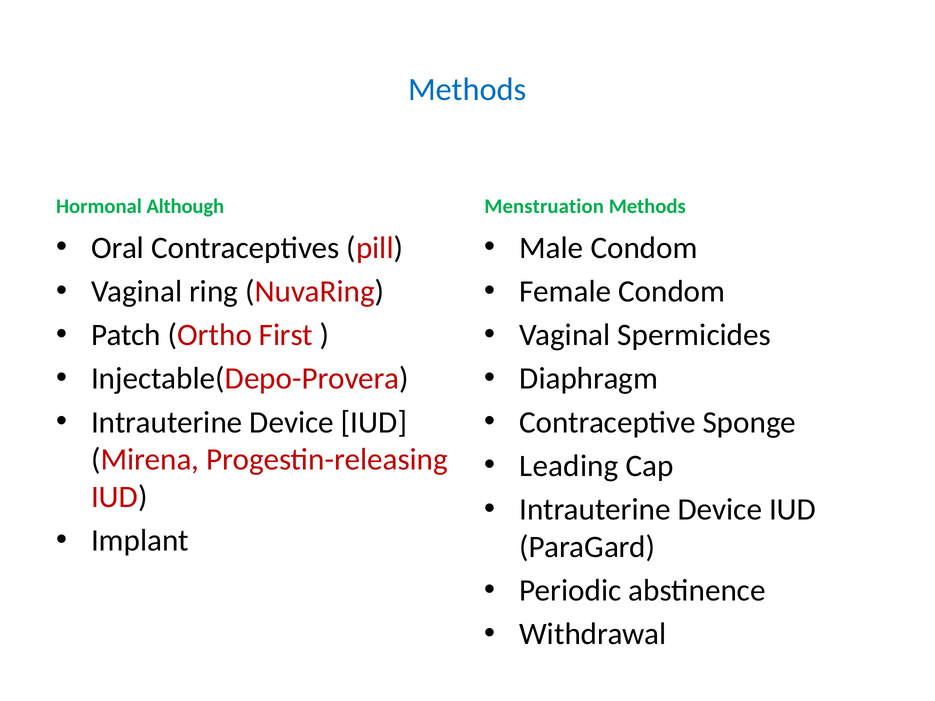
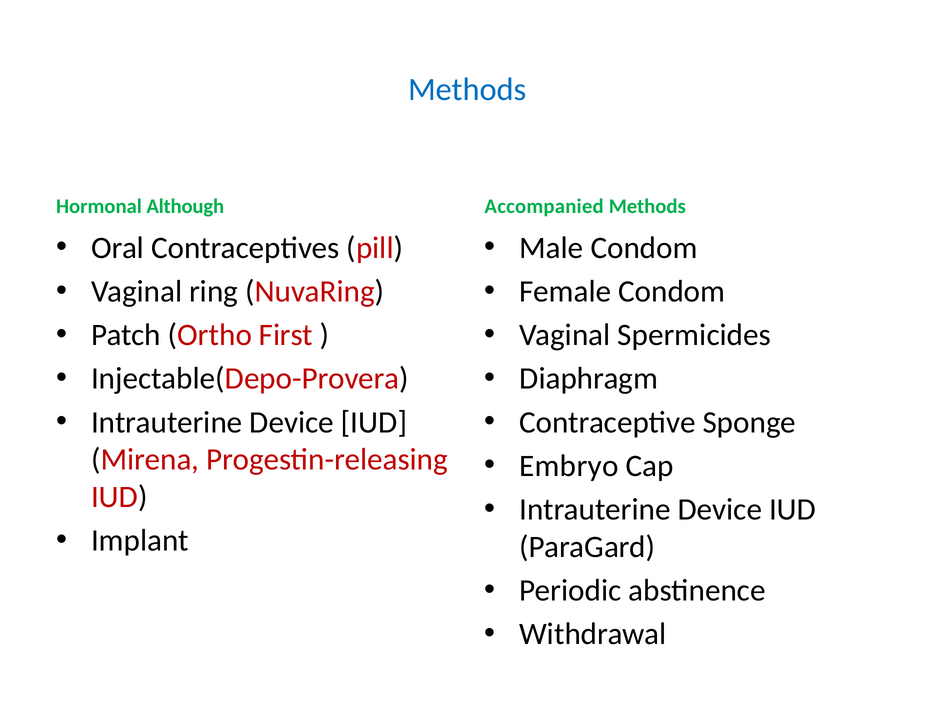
Menstruation: Menstruation -> Accompanied
Leading: Leading -> Embryo
